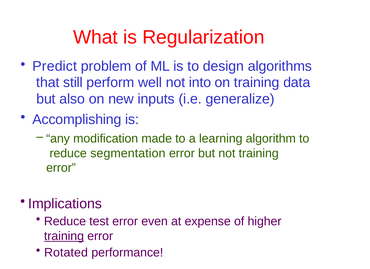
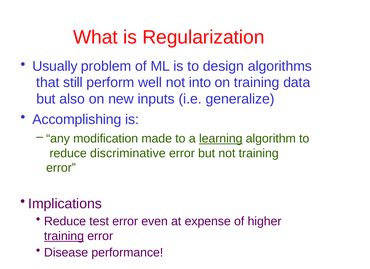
Predict: Predict -> Usually
learning underline: none -> present
segmentation: segmentation -> discriminative
Rotated: Rotated -> Disease
